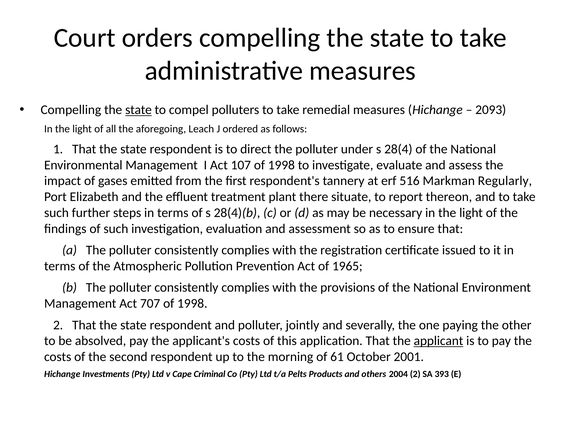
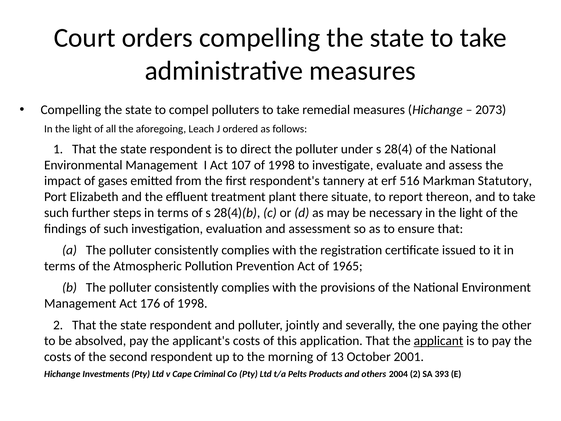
state at (138, 110) underline: present -> none
2093: 2093 -> 2073
Regularly: Regularly -> Statutory
707: 707 -> 176
61: 61 -> 13
